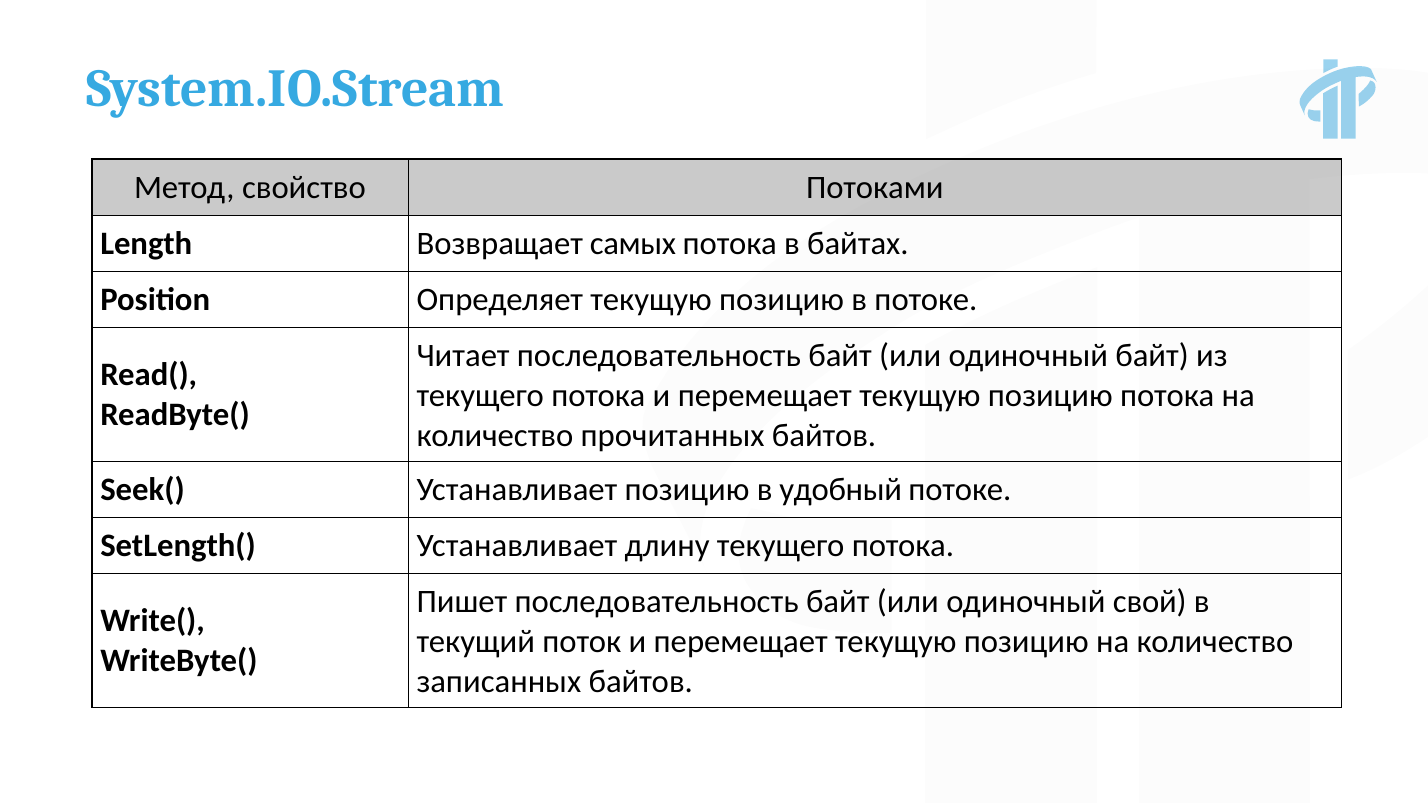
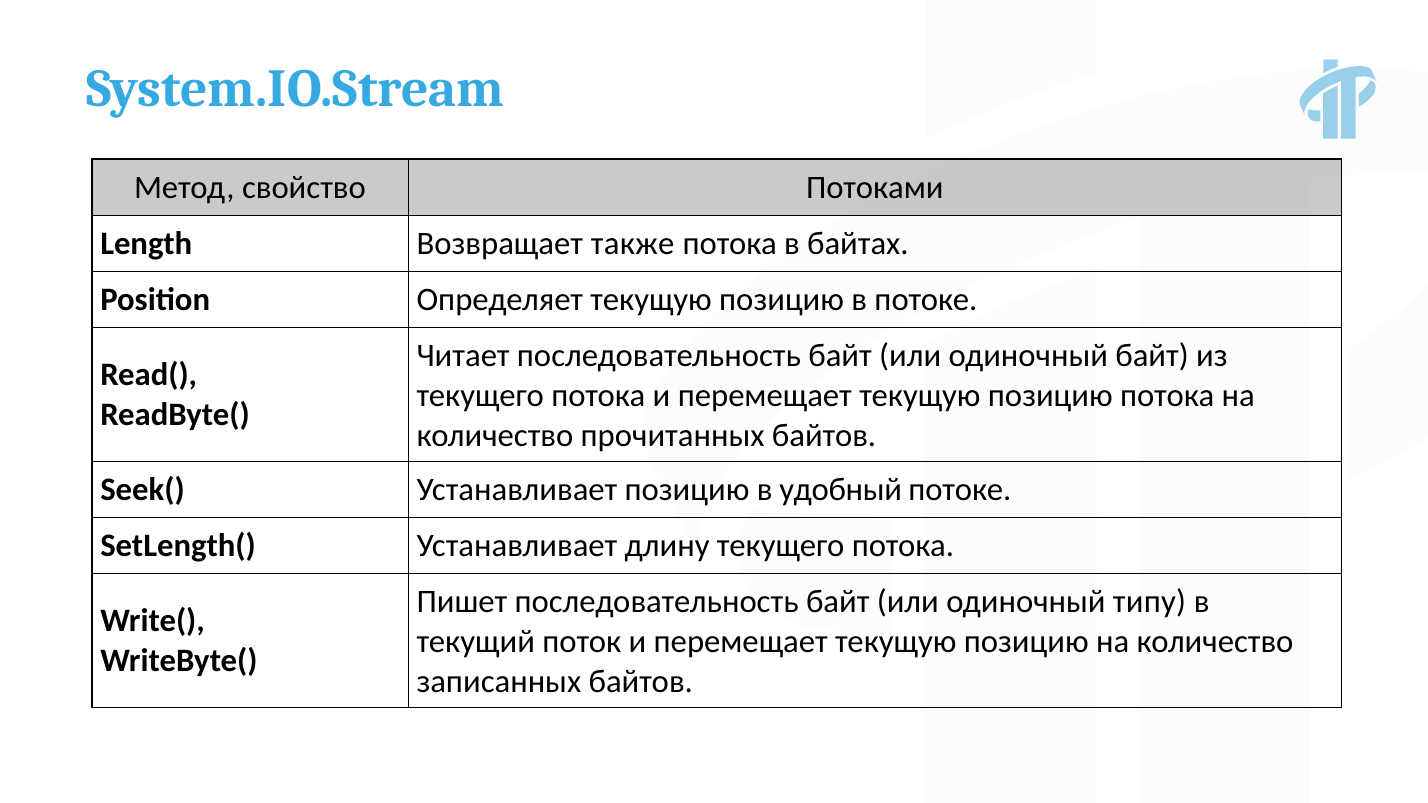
самых: самых -> также
свой: свой -> типу
